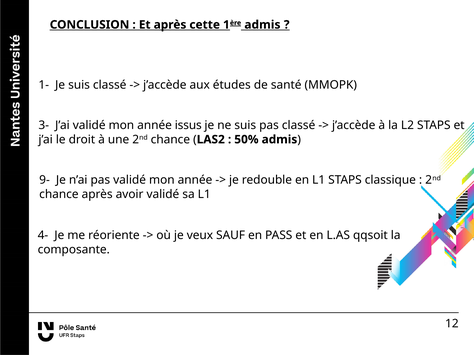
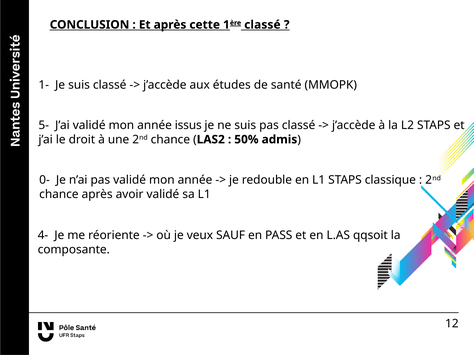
admis at (262, 25): admis -> classé
3-: 3- -> 5-
9-: 9- -> 0-
